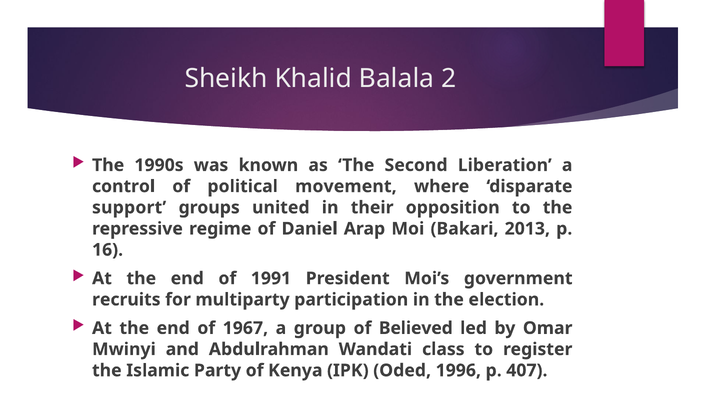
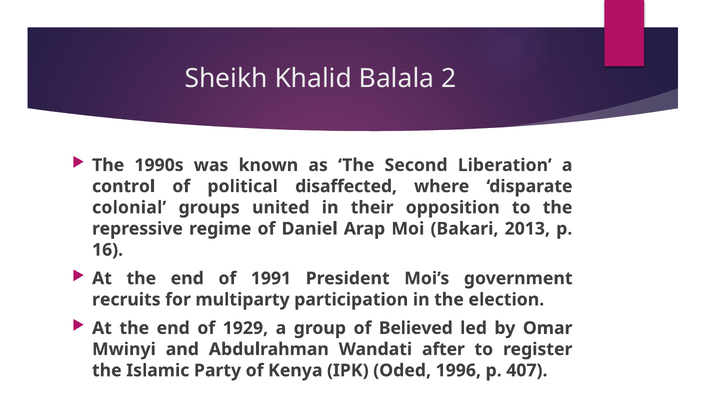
movement: movement -> disaffected
support: support -> colonial
1967: 1967 -> 1929
class: class -> after
